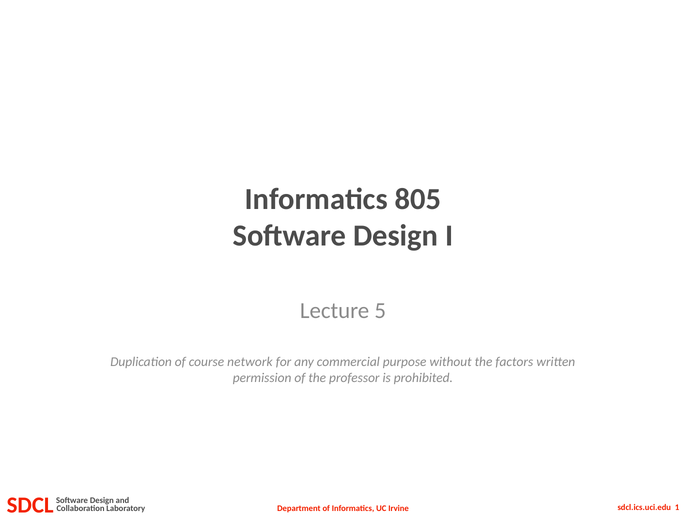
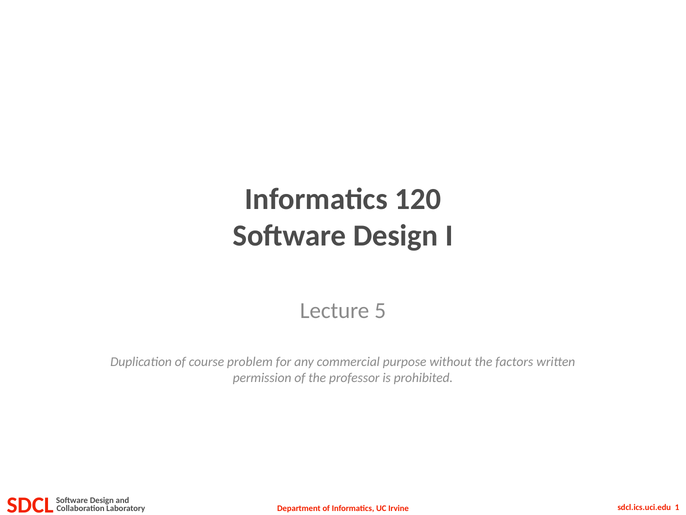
805: 805 -> 120
network: network -> problem
